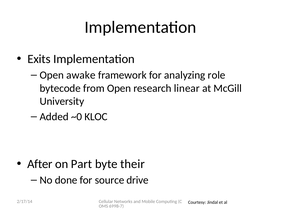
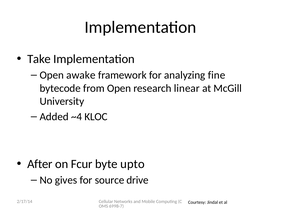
Exits: Exits -> Take
role: role -> fine
~0: ~0 -> ~4
Part: Part -> Fcur
their: their -> upto
done: done -> gives
